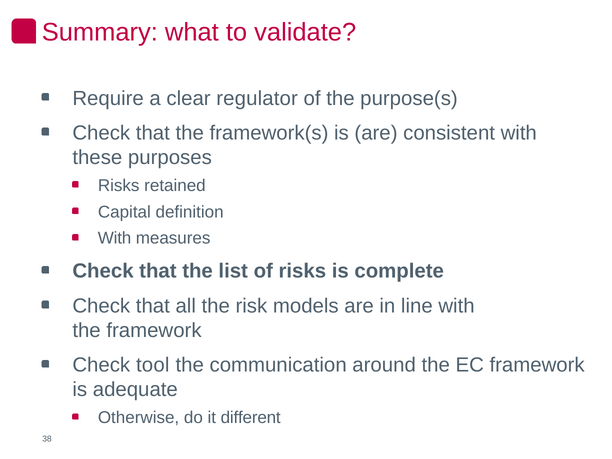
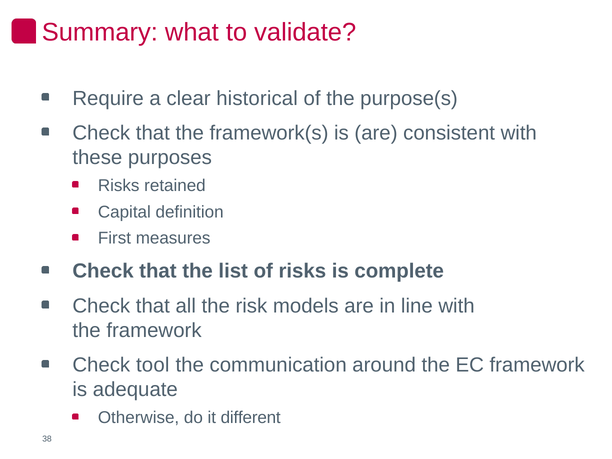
regulator: regulator -> historical
With at (115, 238): With -> First
